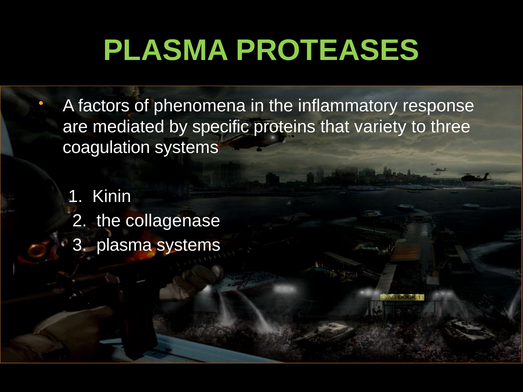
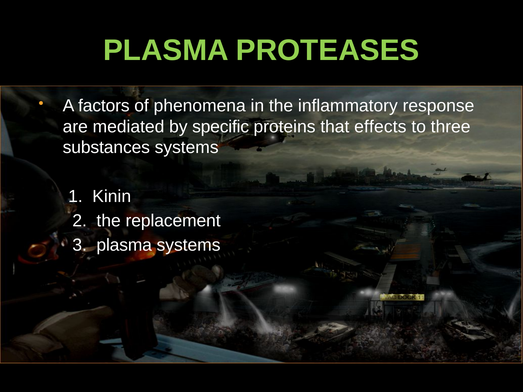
variety: variety -> effects
coagulation: coagulation -> substances
collagenase: collagenase -> replacement
